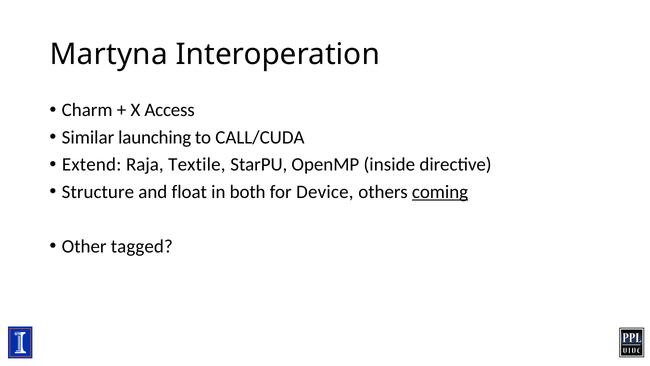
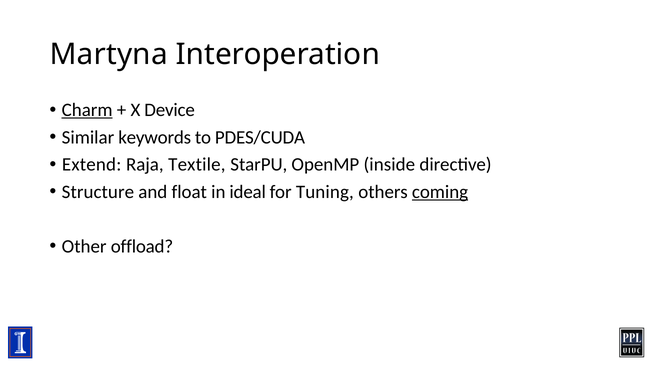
Charm underline: none -> present
Access: Access -> Device
launching: launching -> keywords
CALL/CUDA: CALL/CUDA -> PDES/CUDA
both: both -> ideal
Device: Device -> Tuning
tagged: tagged -> offload
